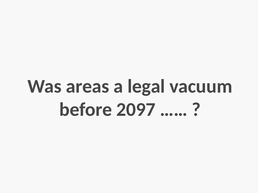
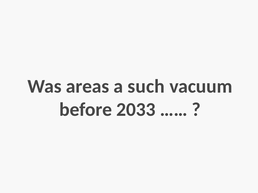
legal: legal -> such
2097: 2097 -> 2033
